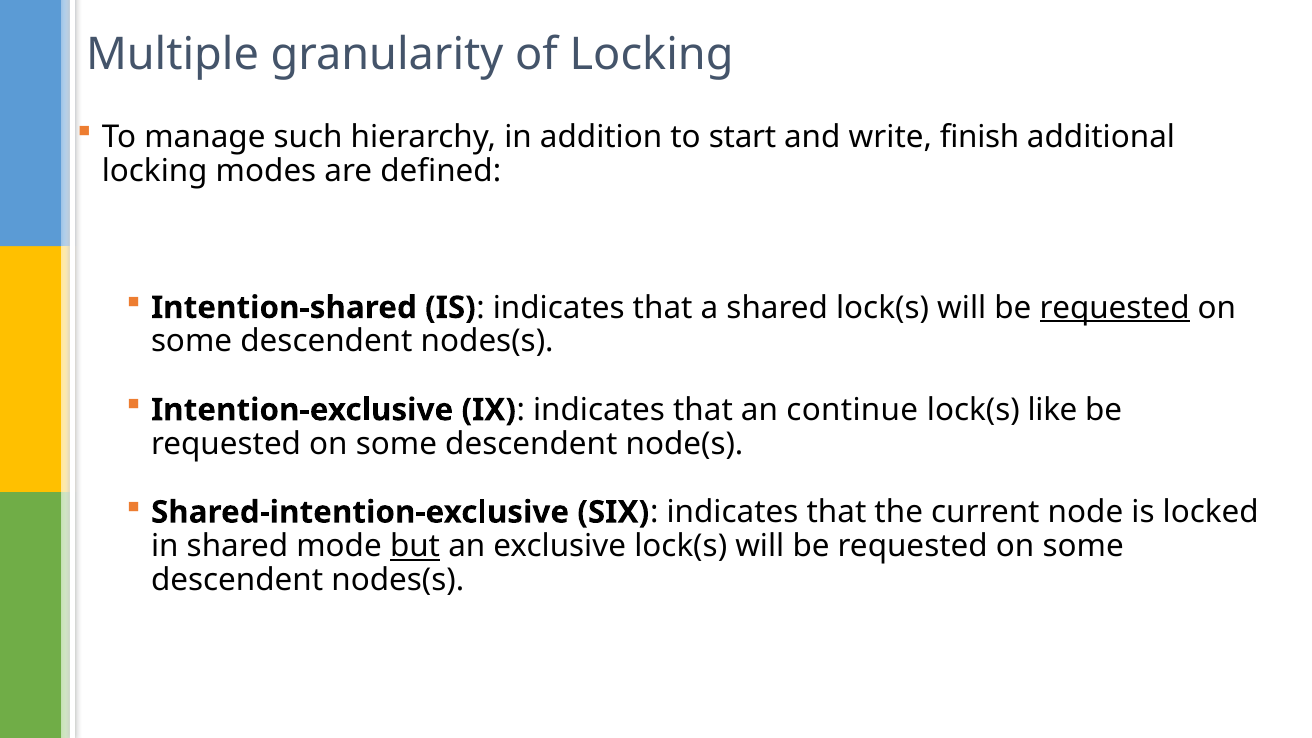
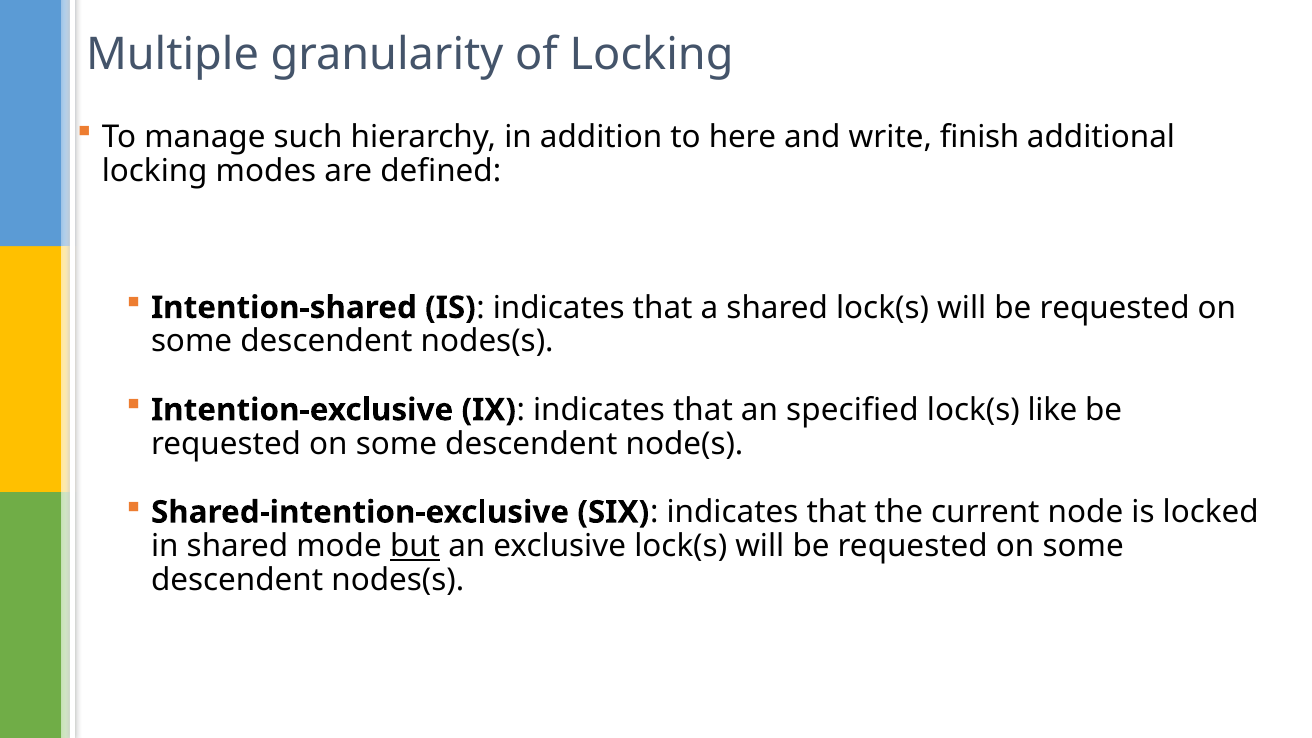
start: start -> here
requested at (1115, 308) underline: present -> none
continue: continue -> specified
